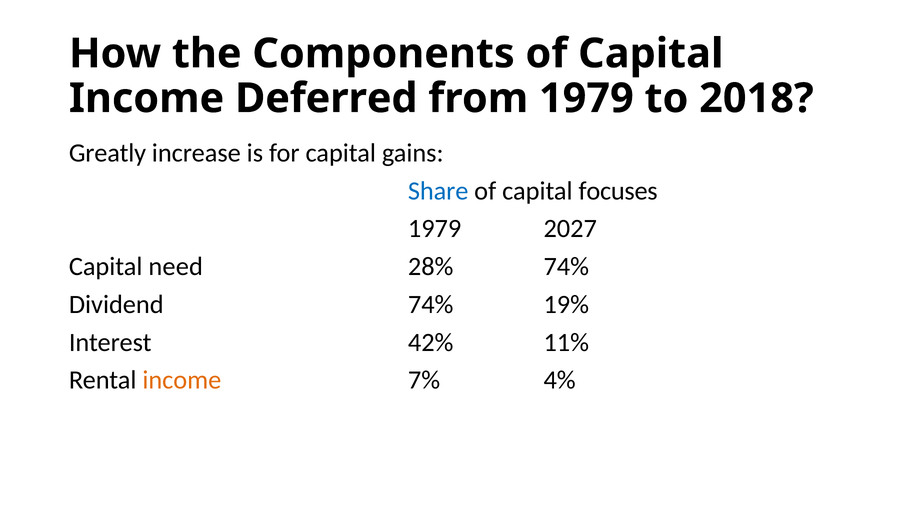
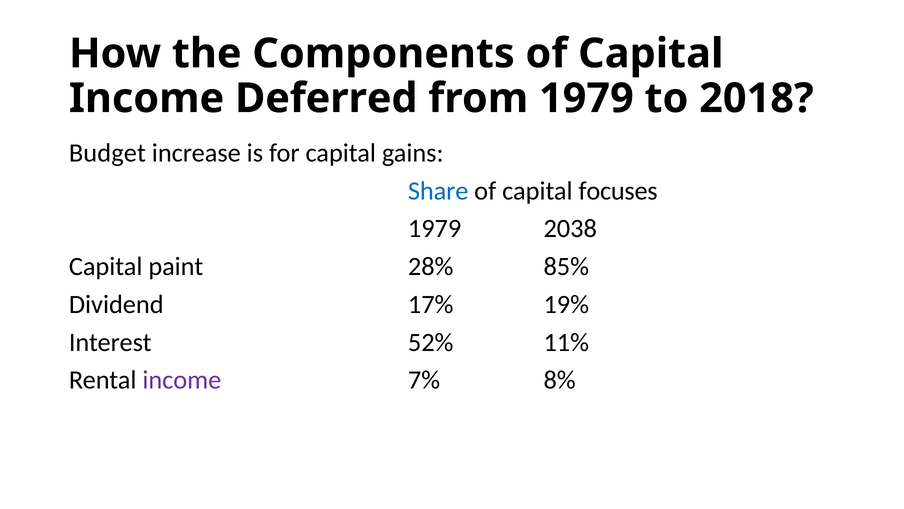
Greatly: Greatly -> Budget
2027: 2027 -> 2038
need: need -> paint
28% 74%: 74% -> 85%
Dividend 74%: 74% -> 17%
42%: 42% -> 52%
income at (182, 380) colour: orange -> purple
4%: 4% -> 8%
